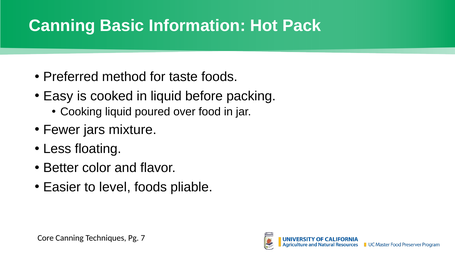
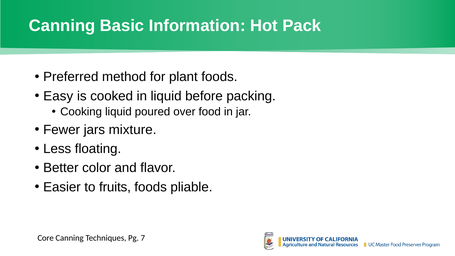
taste: taste -> plant
level: level -> fruits
